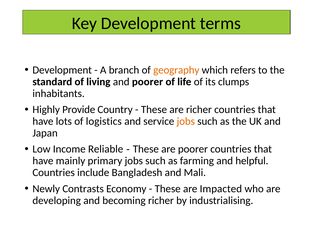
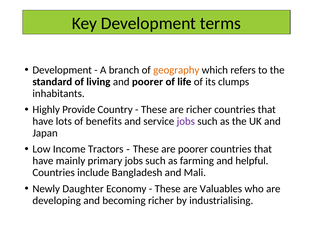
logistics: logistics -> benefits
jobs at (186, 121) colour: orange -> purple
Reliable: Reliable -> Tractors
Contrasts: Contrasts -> Daughter
Impacted: Impacted -> Valuables
